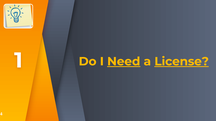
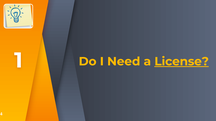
Need underline: present -> none
